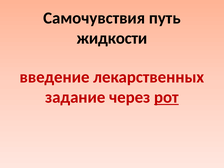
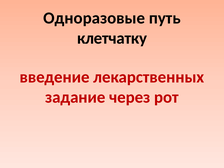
Самочувствия: Самочувствия -> Одноразовые
жидкости: жидкости -> клетчатку
рот underline: present -> none
